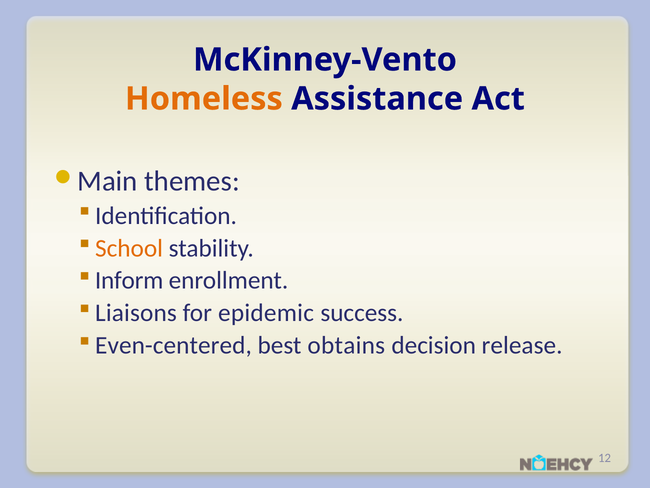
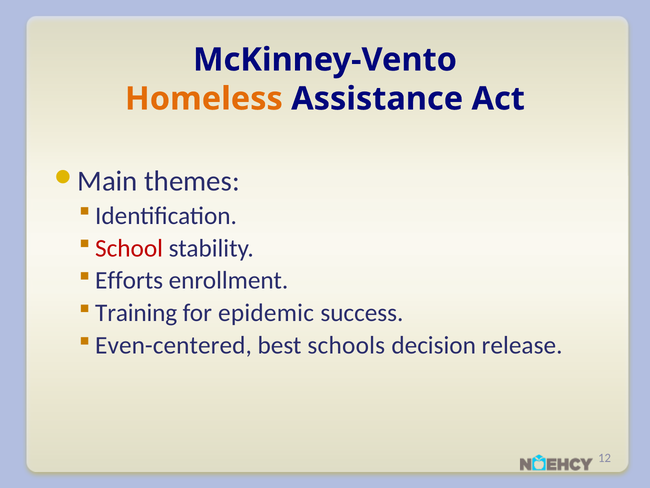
School colour: orange -> red
Inform: Inform -> Efforts
Liaisons: Liaisons -> Training
obtains: obtains -> schools
